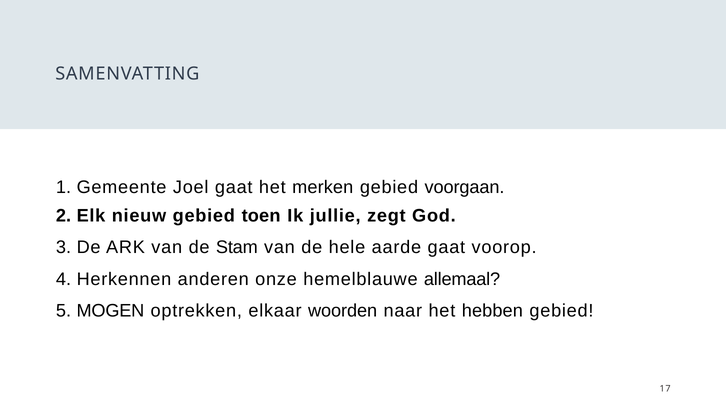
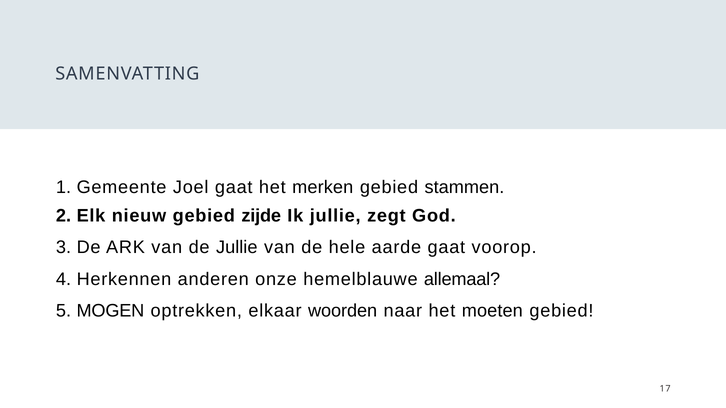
voorgaan: voorgaan -> stammen
toen: toen -> zijde
de Stam: Stam -> Jullie
hebben: hebben -> moeten
